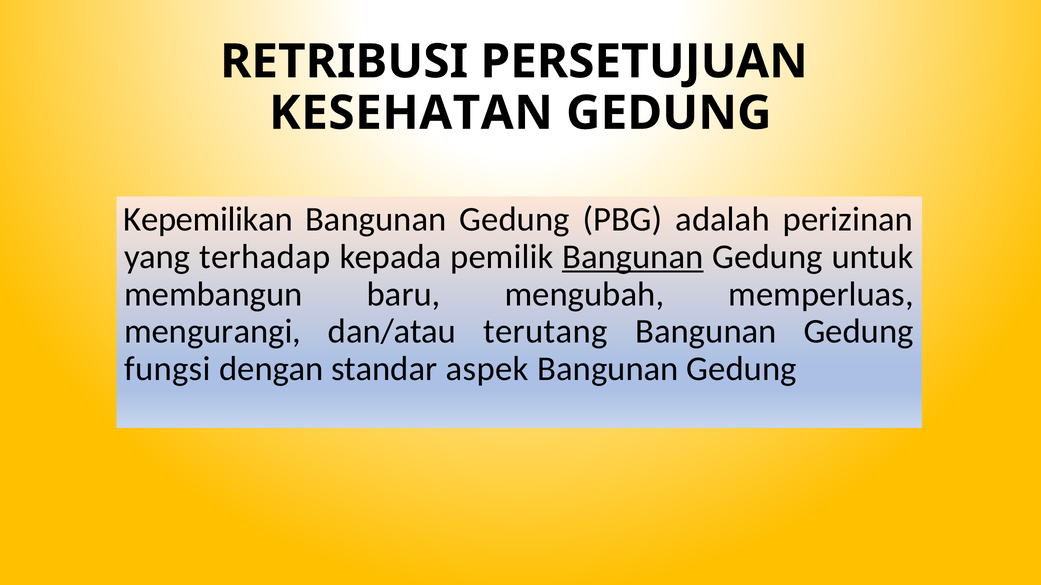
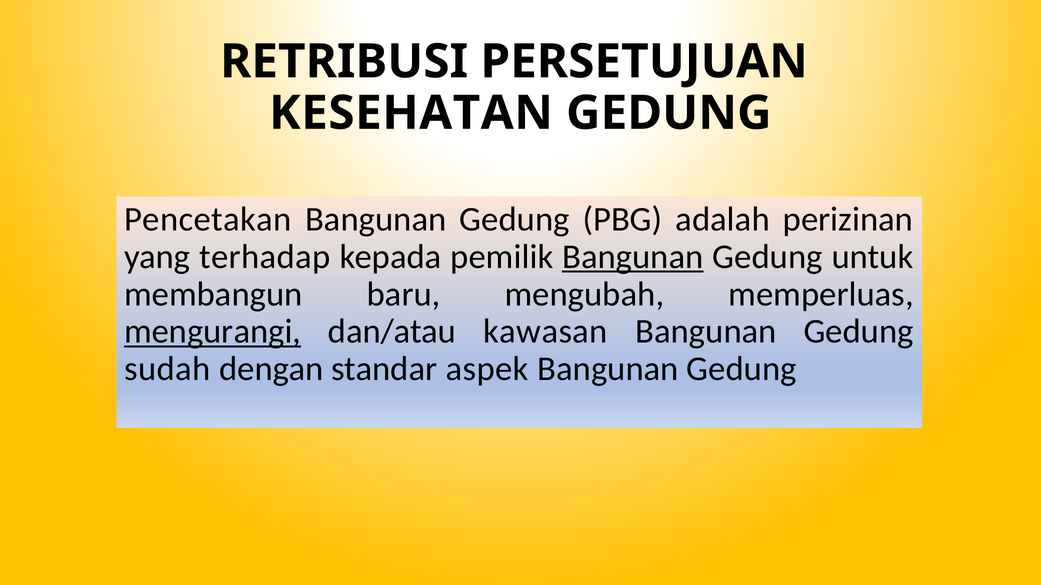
Kepemilikan: Kepemilikan -> Pencetakan
mengurangi underline: none -> present
terutang: terutang -> kawasan
fungsi: fungsi -> sudah
